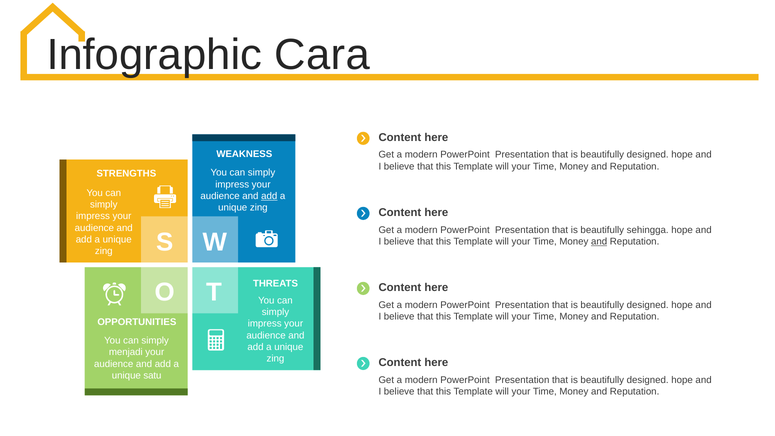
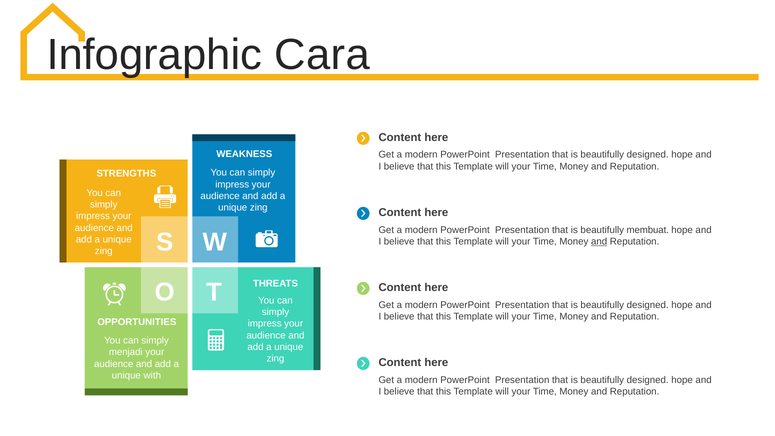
add at (269, 196) underline: present -> none
sehingga: sehingga -> membuat
satu: satu -> with
